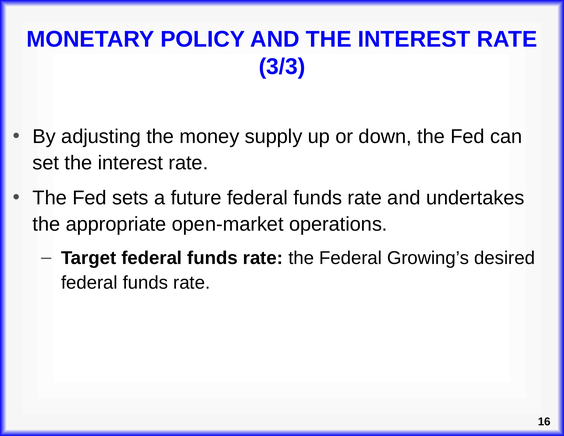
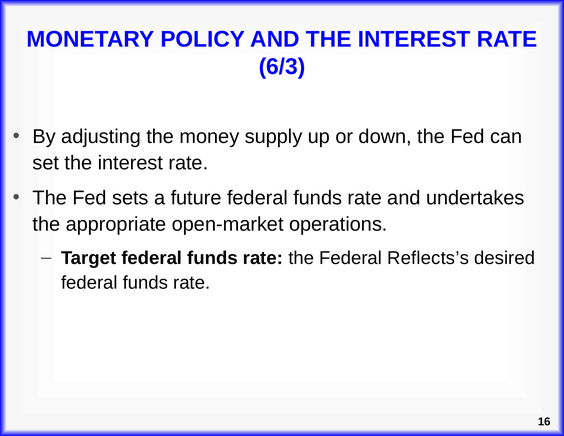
3/3: 3/3 -> 6/3
Growing’s: Growing’s -> Reflects’s
